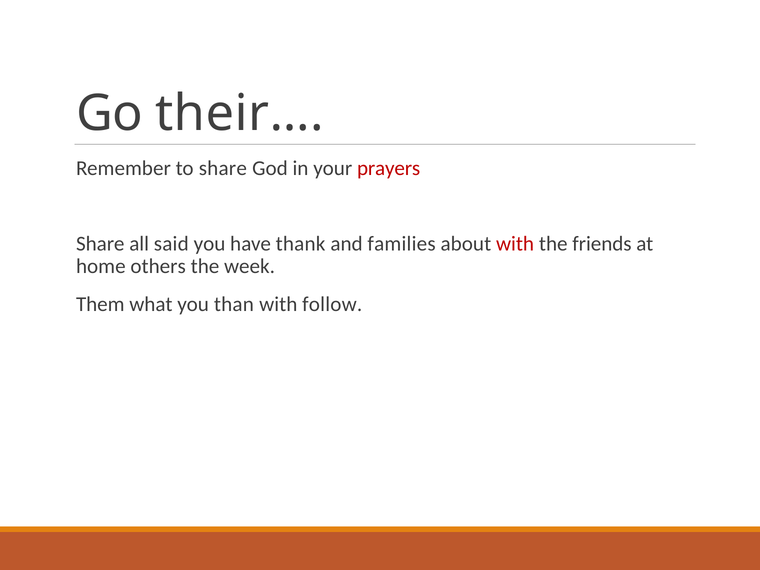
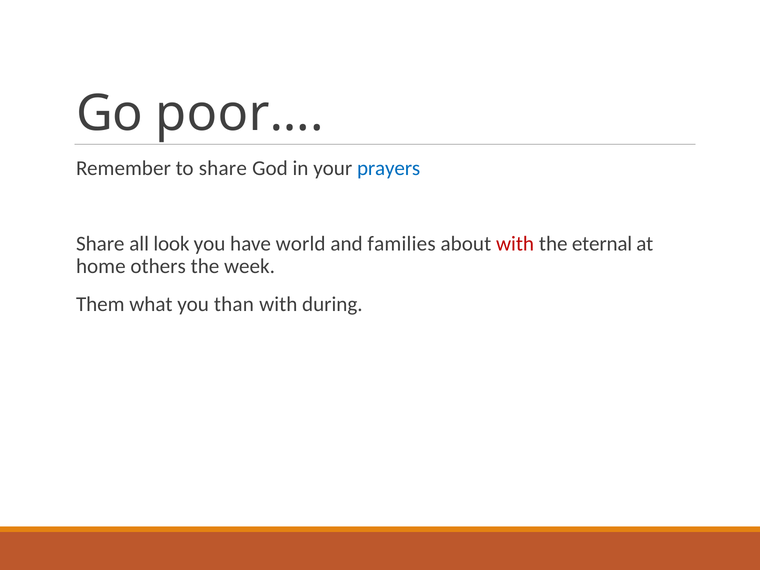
their…: their… -> poor…
prayers colour: red -> blue
said: said -> look
thank: thank -> world
friends: friends -> eternal
follow: follow -> during
